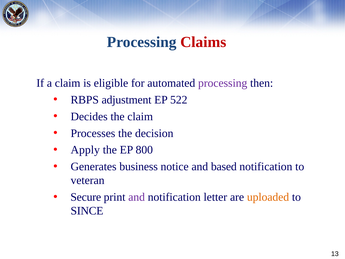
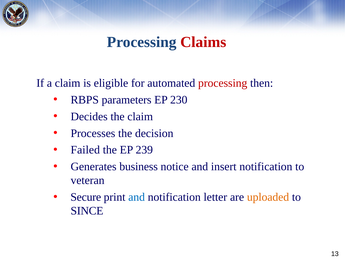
processing at (223, 83) colour: purple -> red
adjustment: adjustment -> parameters
522: 522 -> 230
Apply: Apply -> Failed
800: 800 -> 239
based: based -> insert
and at (137, 197) colour: purple -> blue
